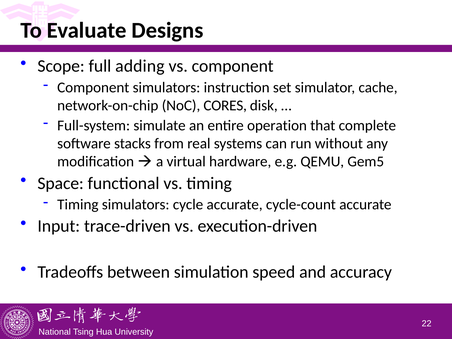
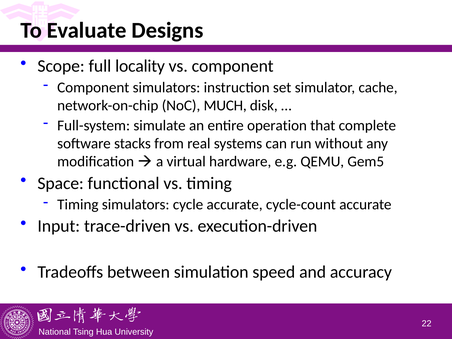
adding: adding -> locality
CORES: CORES -> MUCH
